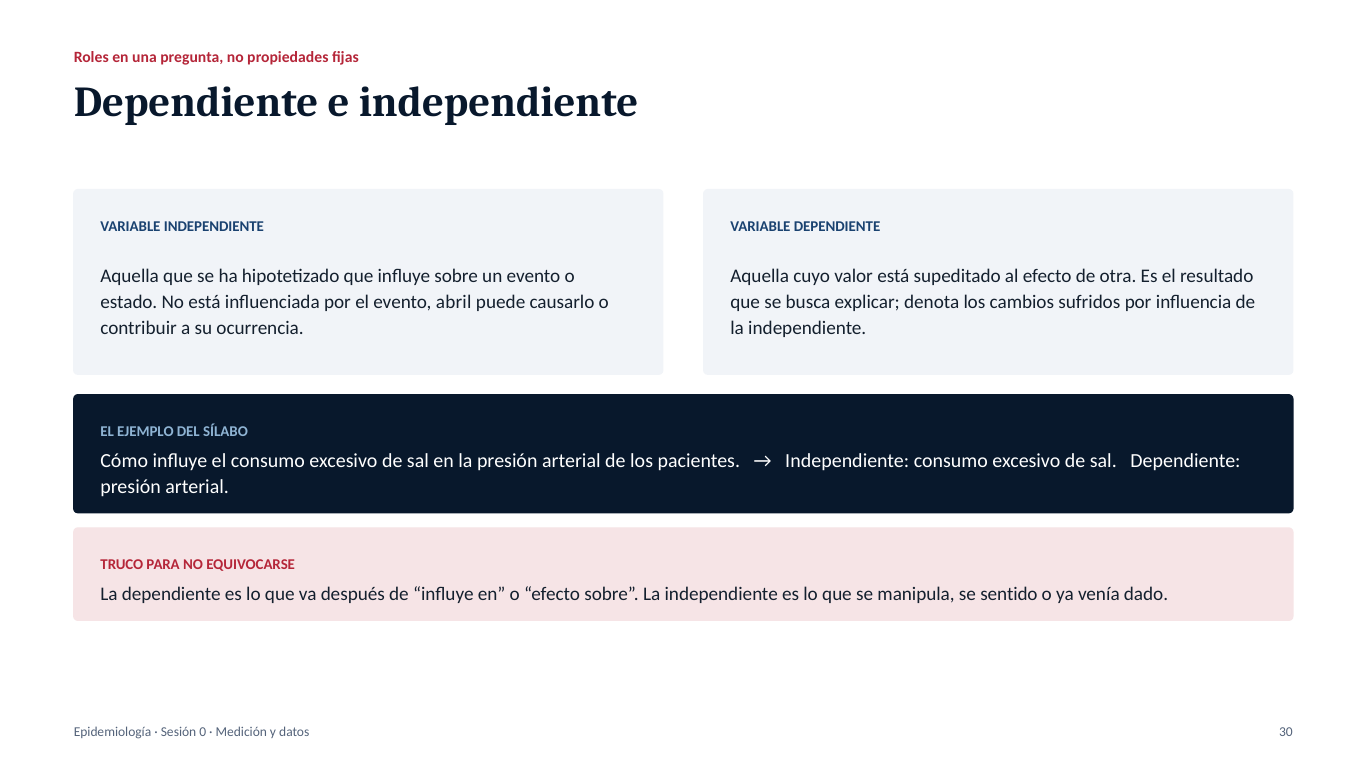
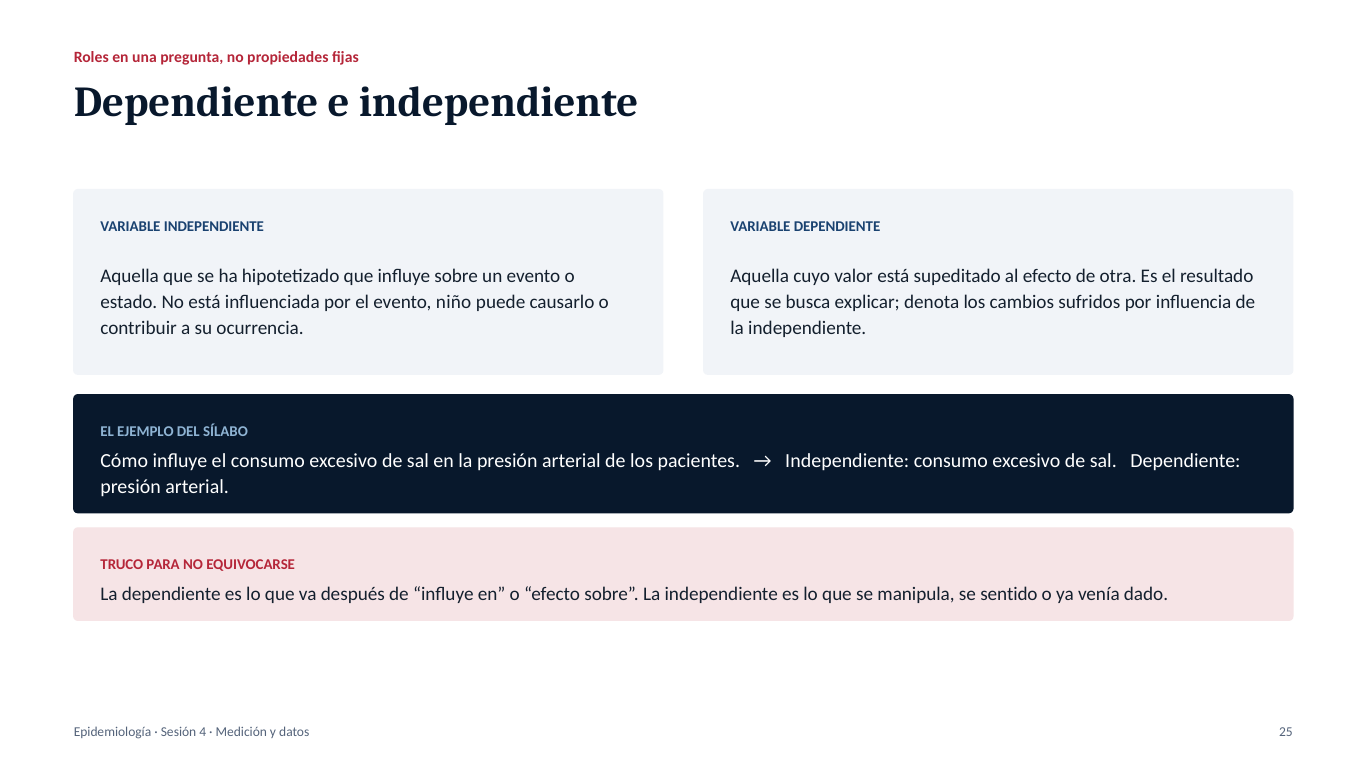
abril: abril -> niño
0: 0 -> 4
30: 30 -> 25
